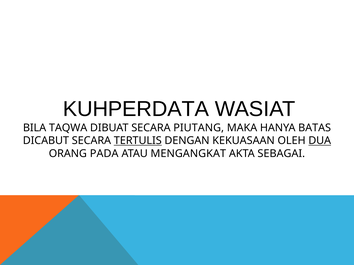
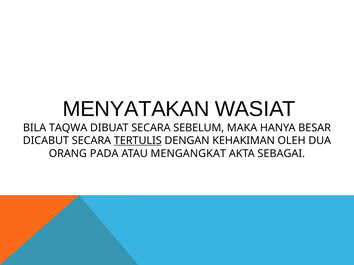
KUHPERDATA: KUHPERDATA -> MENYATAKAN
PIUTANG: PIUTANG -> SEBELUM
BATAS: BATAS -> BESAR
KEKUASAAN: KEKUASAAN -> KEHAKIMAN
DUA underline: present -> none
